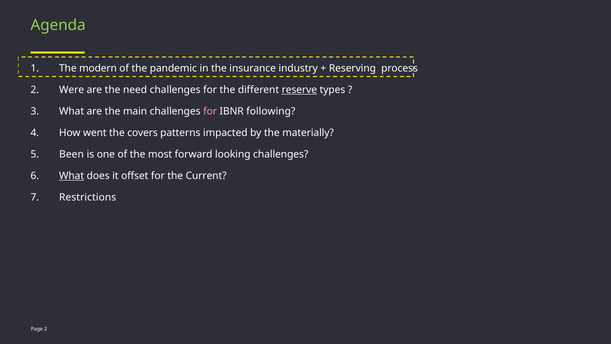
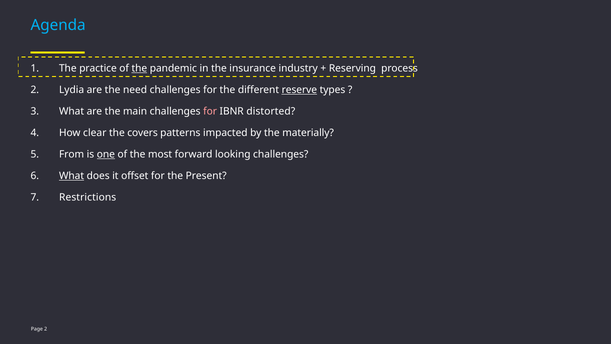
Agenda colour: light green -> light blue
modern: modern -> practice
the at (139, 68) underline: none -> present
Were: Were -> Lydia
following: following -> distorted
went: went -> clear
Been: Been -> From
one underline: none -> present
Current: Current -> Present
